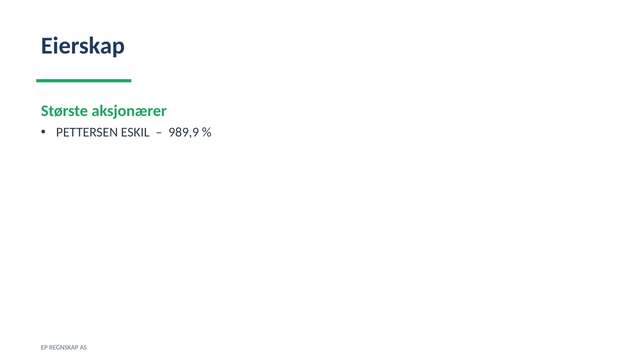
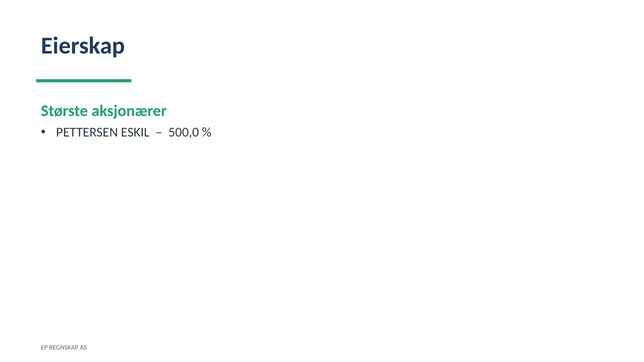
989,9: 989,9 -> 500,0
